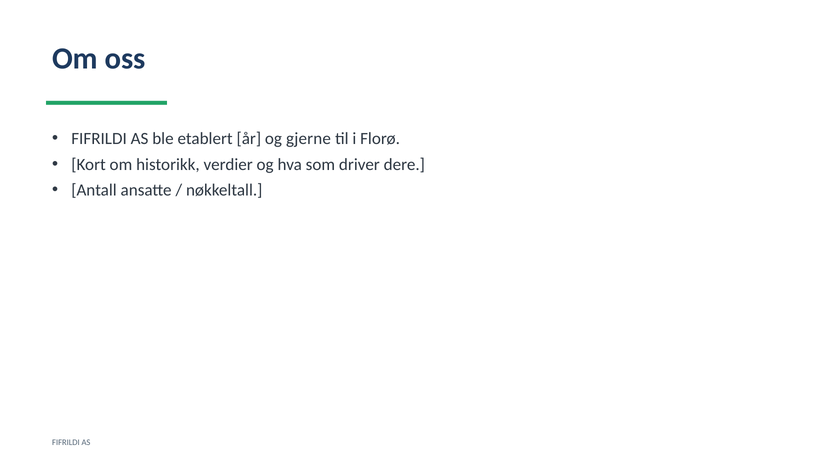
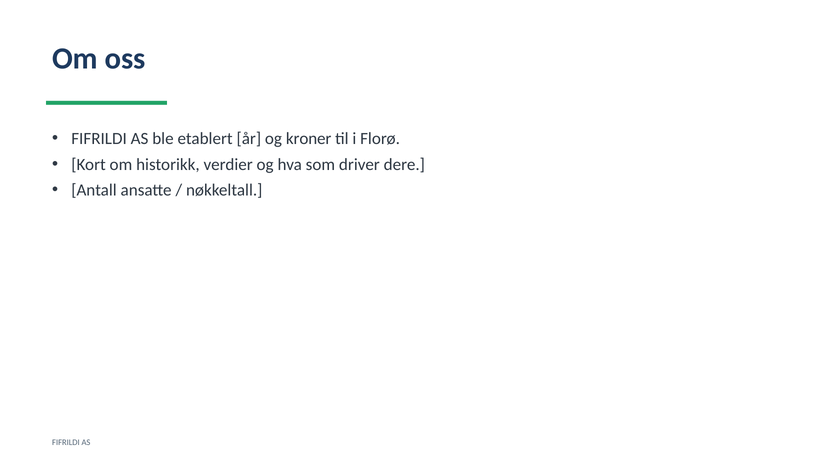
gjerne: gjerne -> kroner
